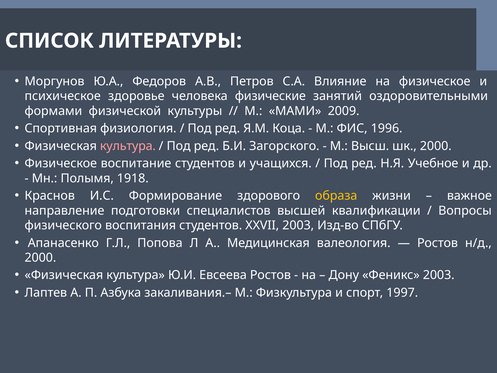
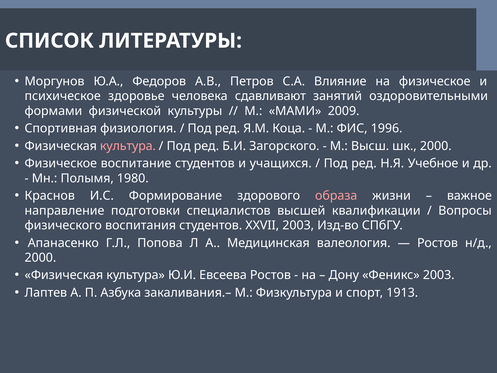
физические: физические -> сдавливают
1918: 1918 -> 1980
образа colour: yellow -> pink
1997: 1997 -> 1913
